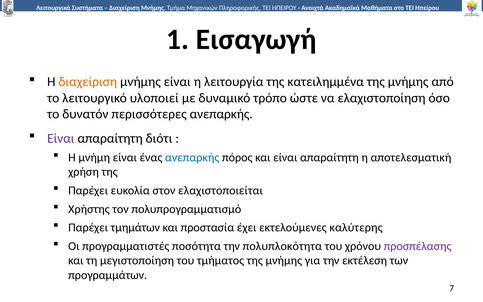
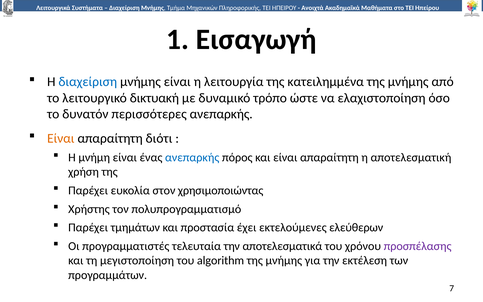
διαχείριση at (88, 82) colour: orange -> blue
υλοποιεί: υλοποιεί -> δικτυακή
Είναι at (61, 138) colour: purple -> orange
ελαχιστοποιείται: ελαχιστοποιείται -> χρησιμοποιώντας
καλύτερης: καλύτερης -> ελεύθερων
ποσότητα: ποσότητα -> τελευταία
πολυπλοκότητα: πολυπλοκότητα -> αποτελεσματικά
τμήματος: τμήματος -> algorithm
